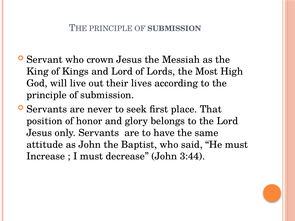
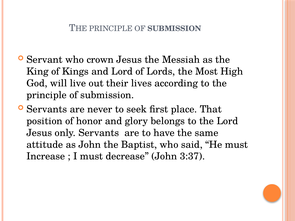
3:44: 3:44 -> 3:37
